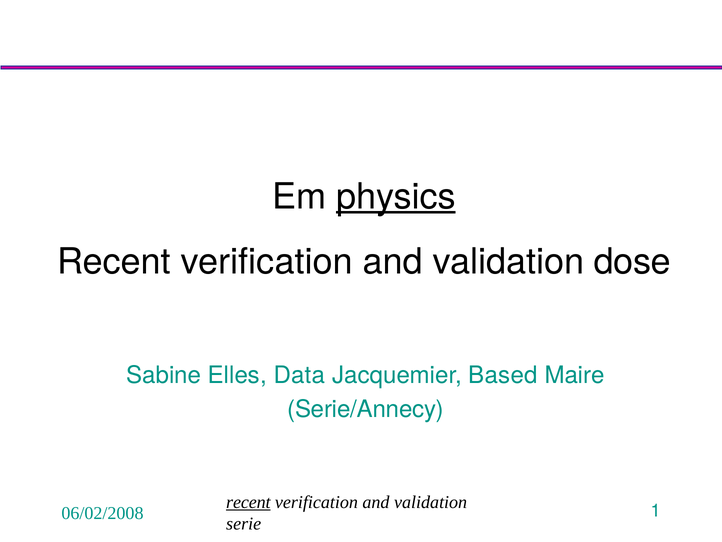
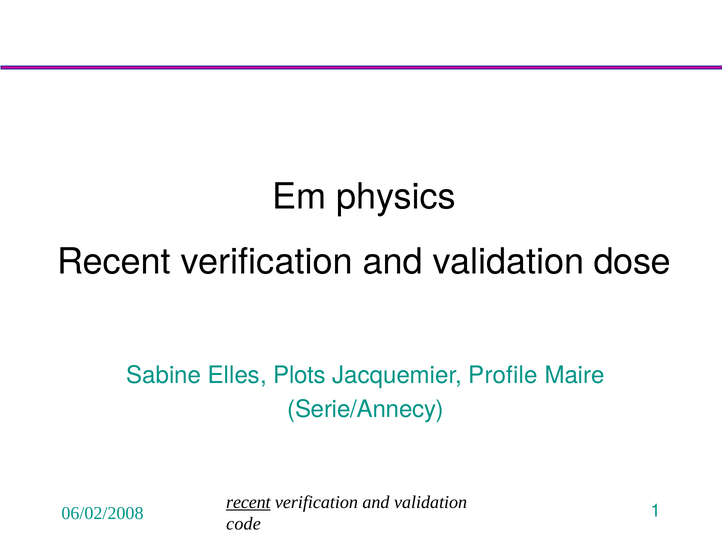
physics underline: present -> none
Data: Data -> Plots
Based: Based -> Profile
serie: serie -> code
